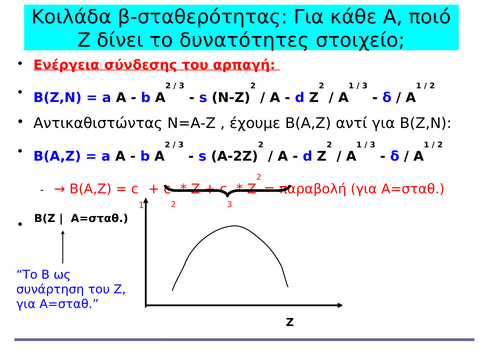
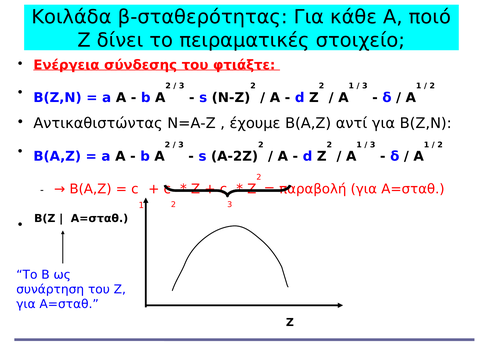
δυνατότητες: δυνατότητες -> πειραματικές
αρπαγή: αρπαγή -> φτιάξτε
